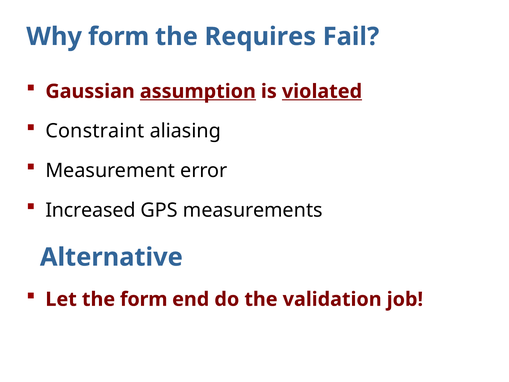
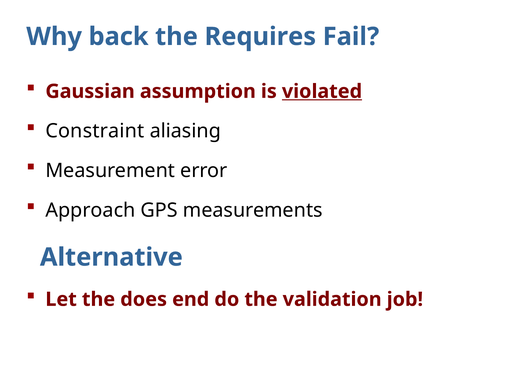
Why form: form -> back
assumption underline: present -> none
Increased: Increased -> Approach
the form: form -> does
